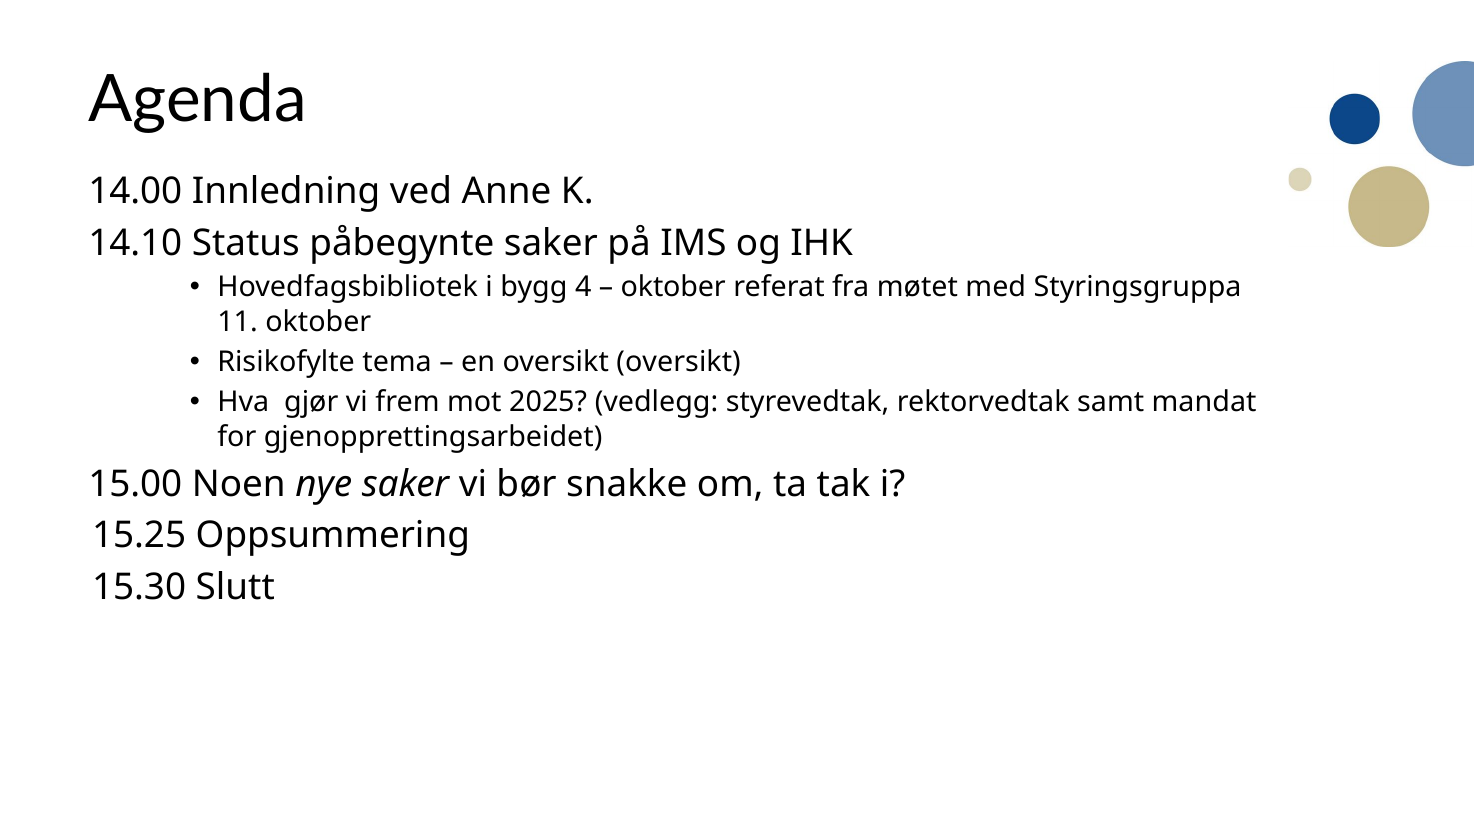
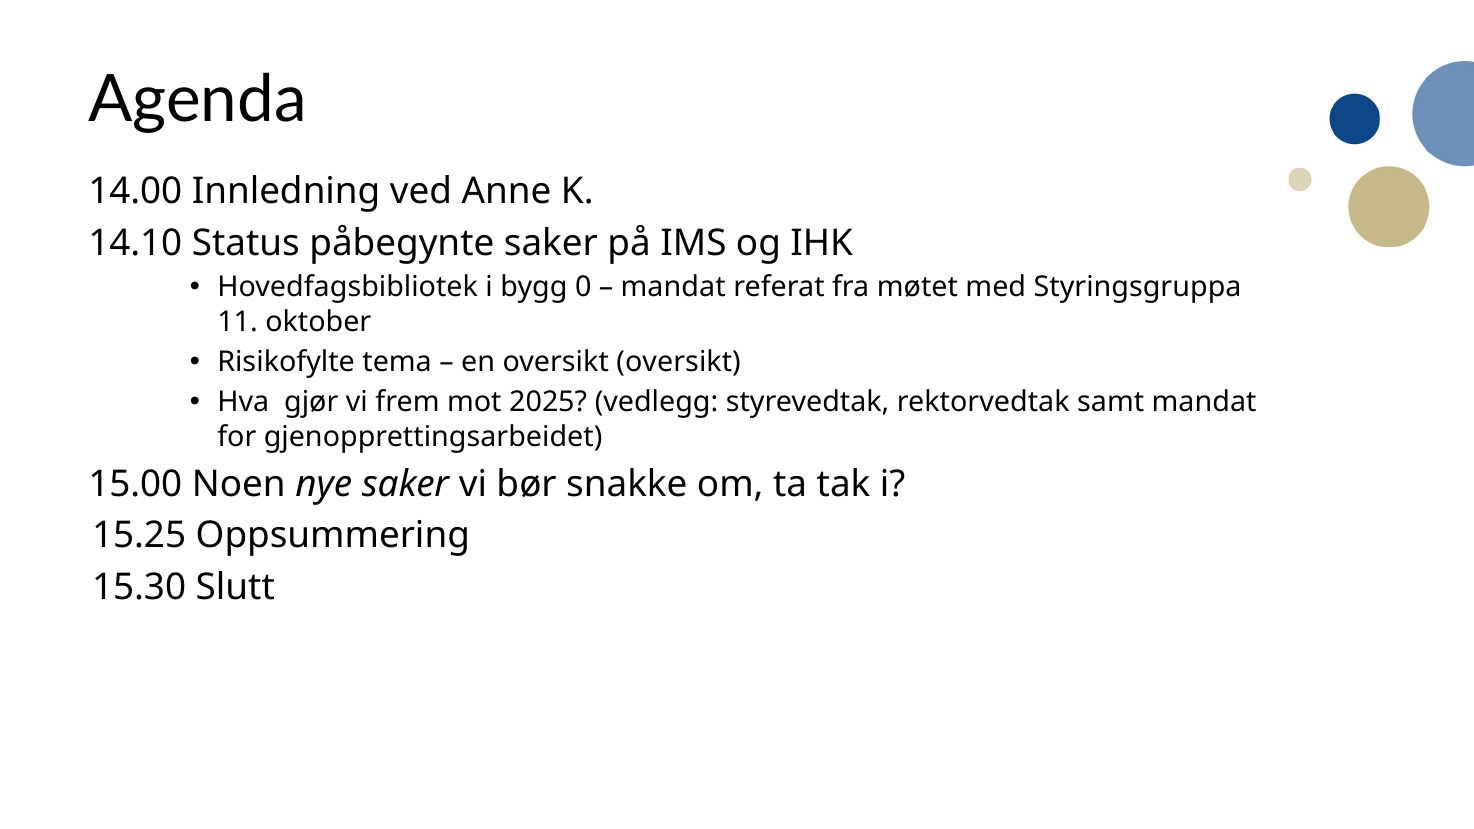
4: 4 -> 0
oktober at (673, 287): oktober -> mandat
